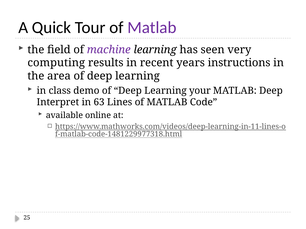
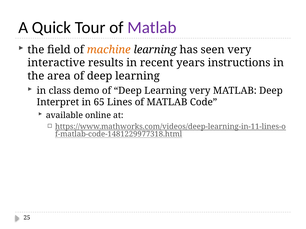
machine colour: purple -> orange
computing: computing -> interactive
Learning your: your -> very
63: 63 -> 65
